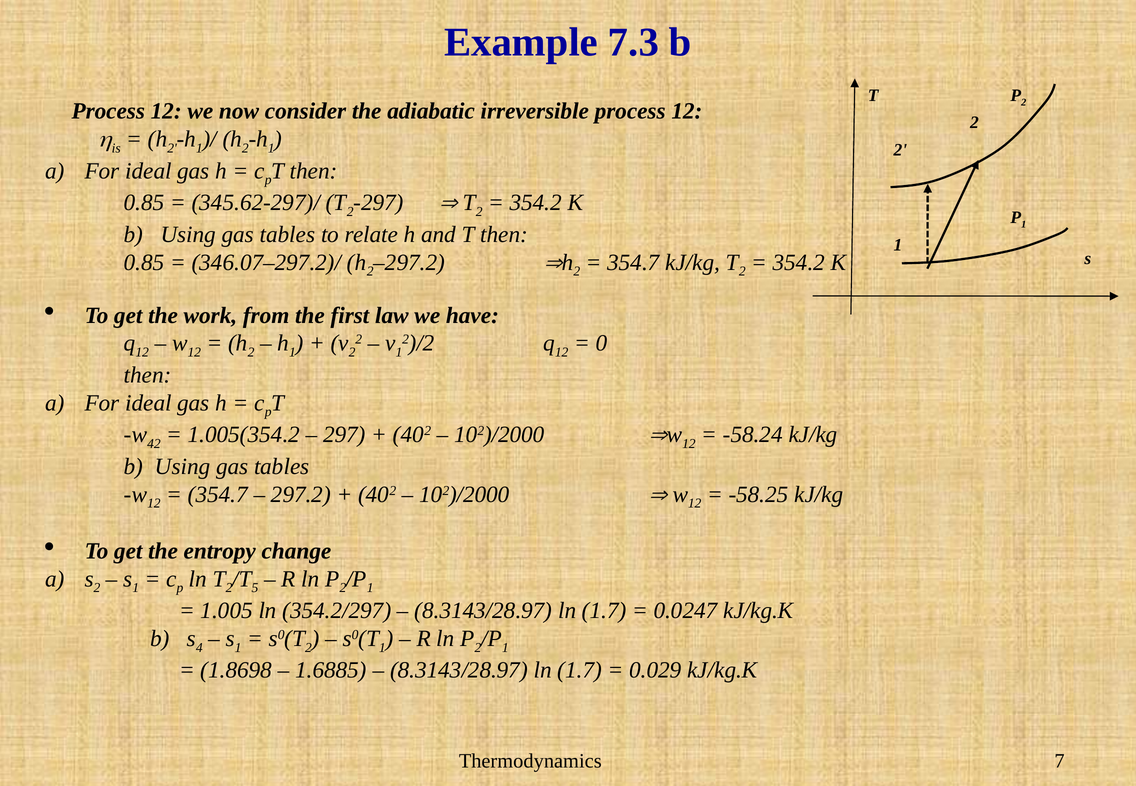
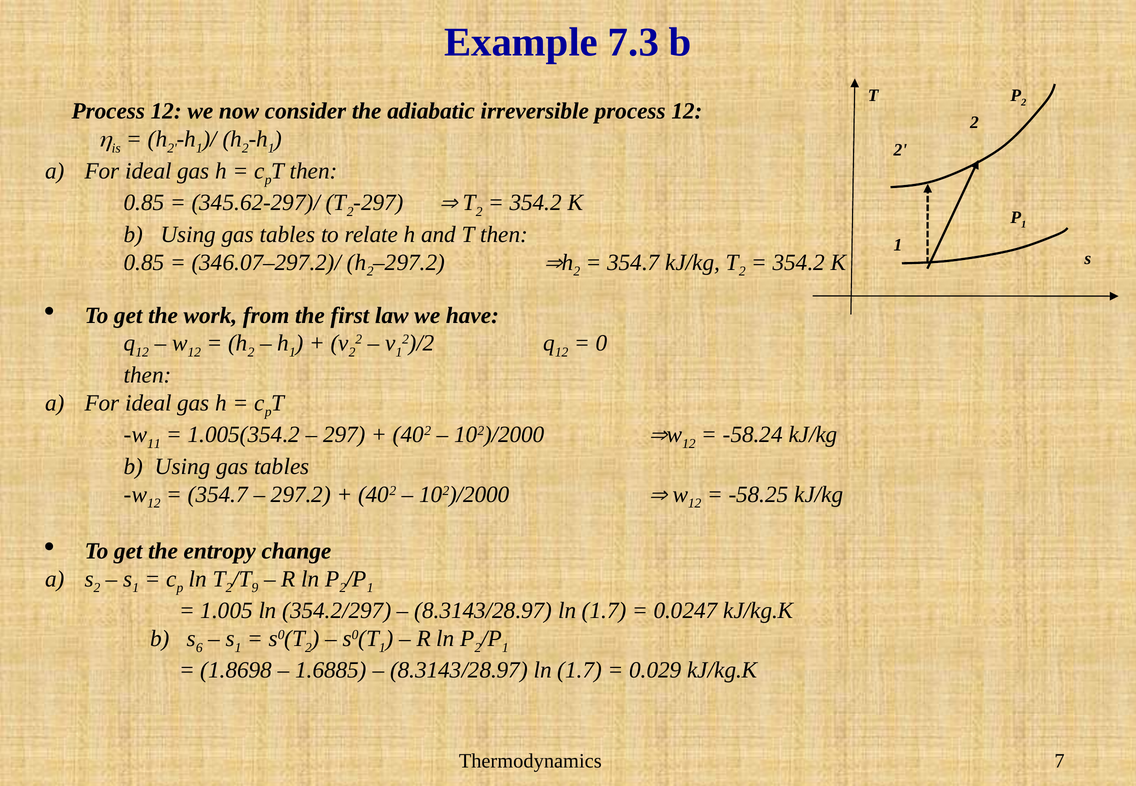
42: 42 -> 11
5: 5 -> 9
4: 4 -> 6
